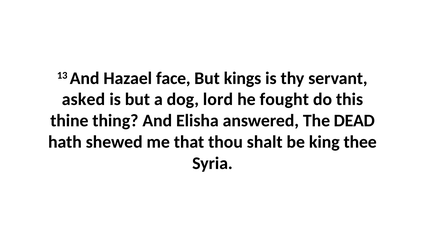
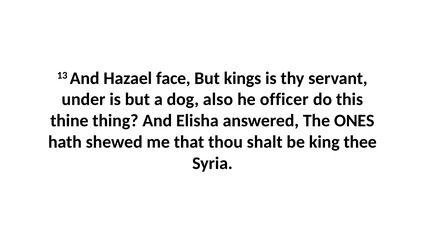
asked: asked -> under
lord: lord -> also
fought: fought -> officer
DEAD: DEAD -> ONES
